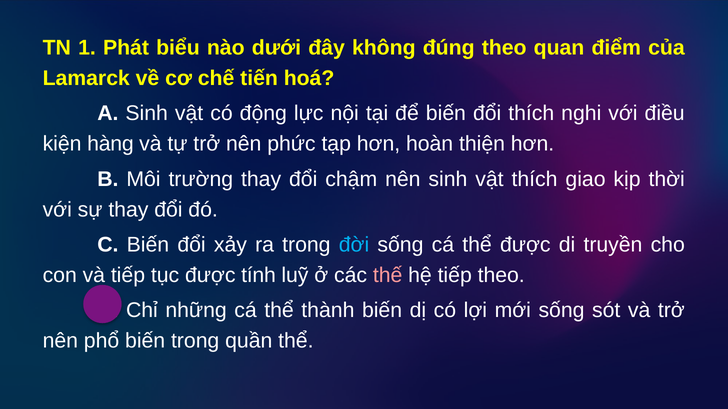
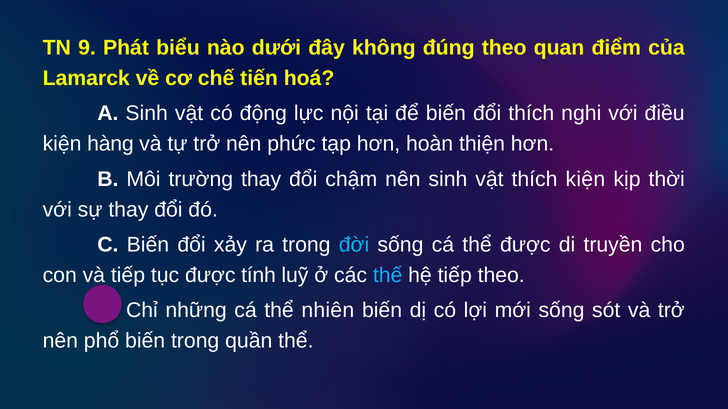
1: 1 -> 9
thích giao: giao -> kiện
thế colour: pink -> light blue
thành: thành -> nhiên
